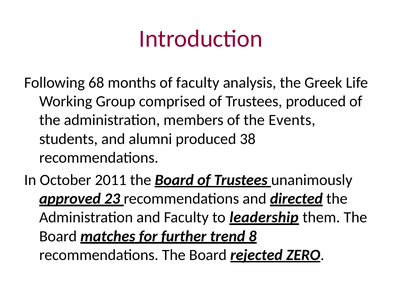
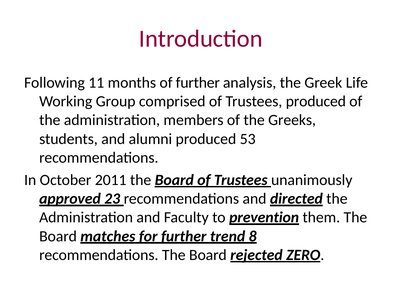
68: 68 -> 11
of faculty: faculty -> further
Events: Events -> Greeks
38: 38 -> 53
leadership: leadership -> prevention
